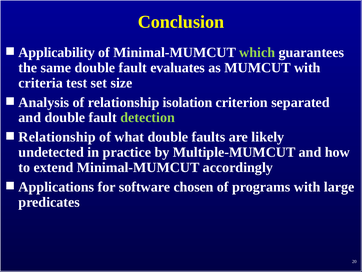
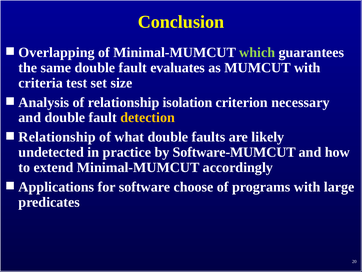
Applicability: Applicability -> Overlapping
separated: separated -> necessary
detection colour: light green -> yellow
Multiple-MUMCUT: Multiple-MUMCUT -> Software-MUMCUT
chosen: chosen -> choose
